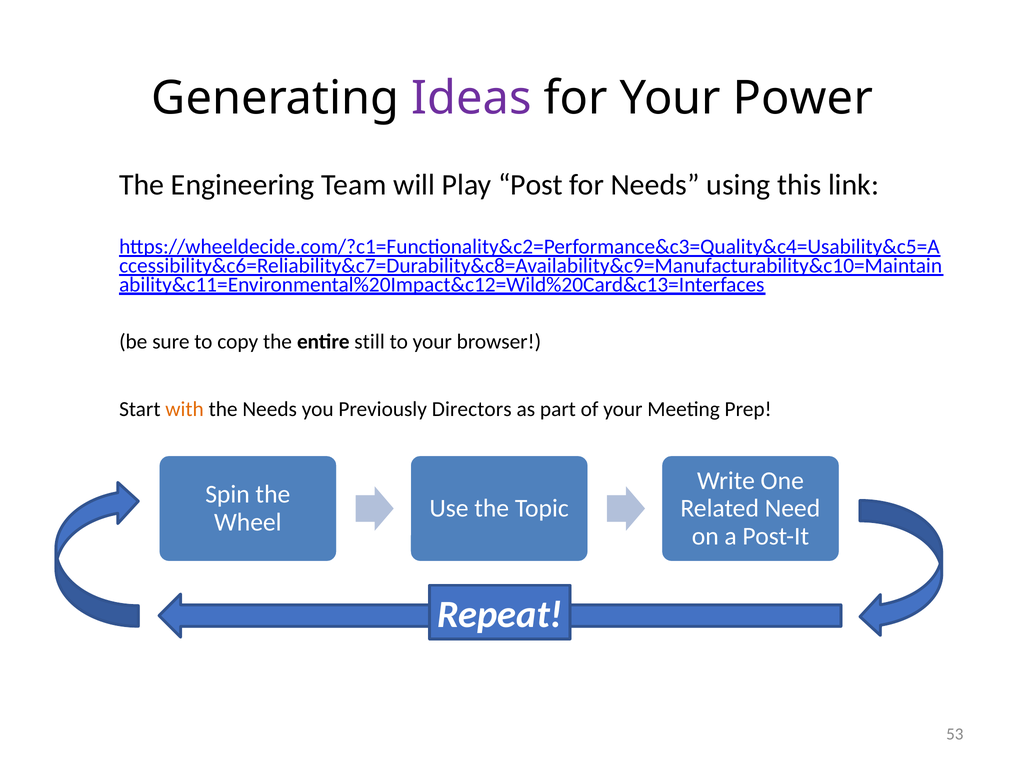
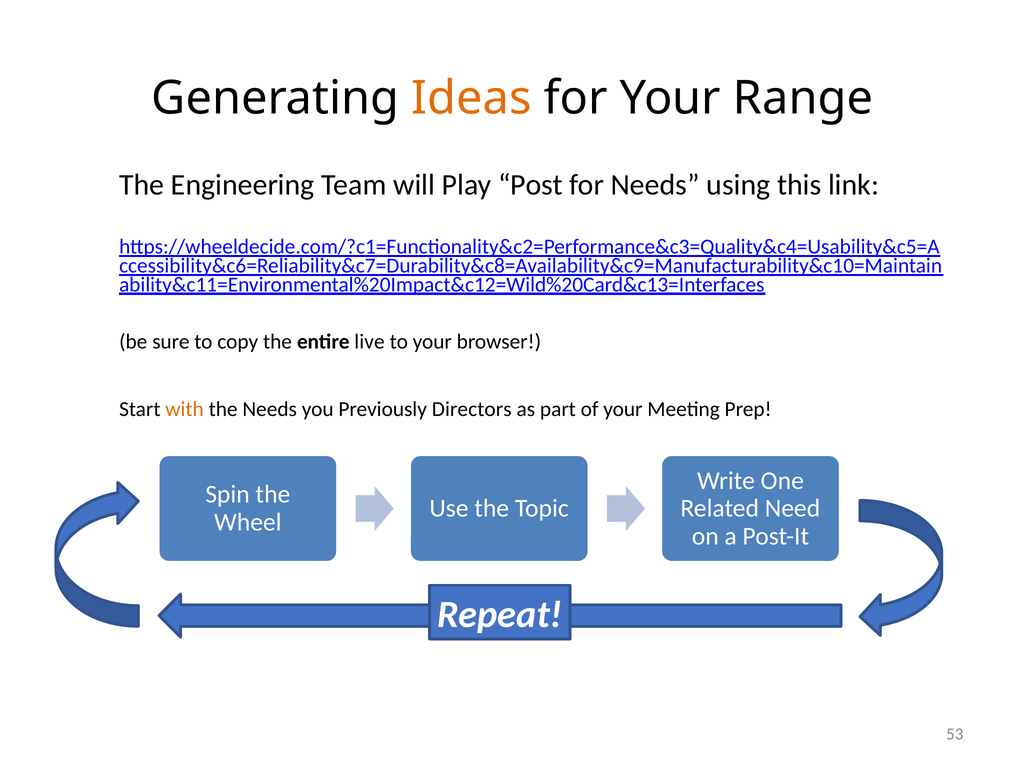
Ideas colour: purple -> orange
Power: Power -> Range
still: still -> live
